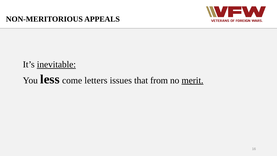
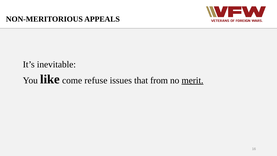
inevitable underline: present -> none
less: less -> like
letters: letters -> refuse
